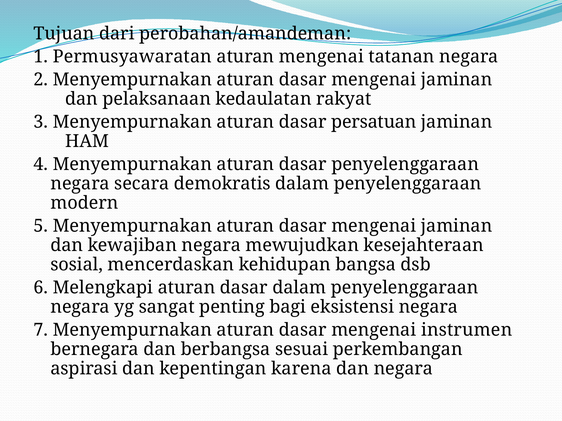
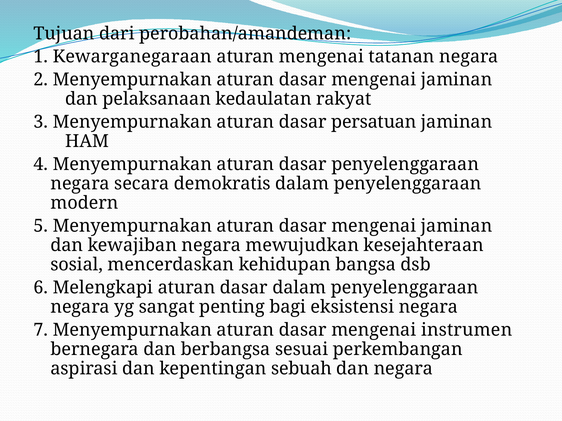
Permusyawaratan: Permusyawaratan -> Kewarganegaraan
karena: karena -> sebuah
